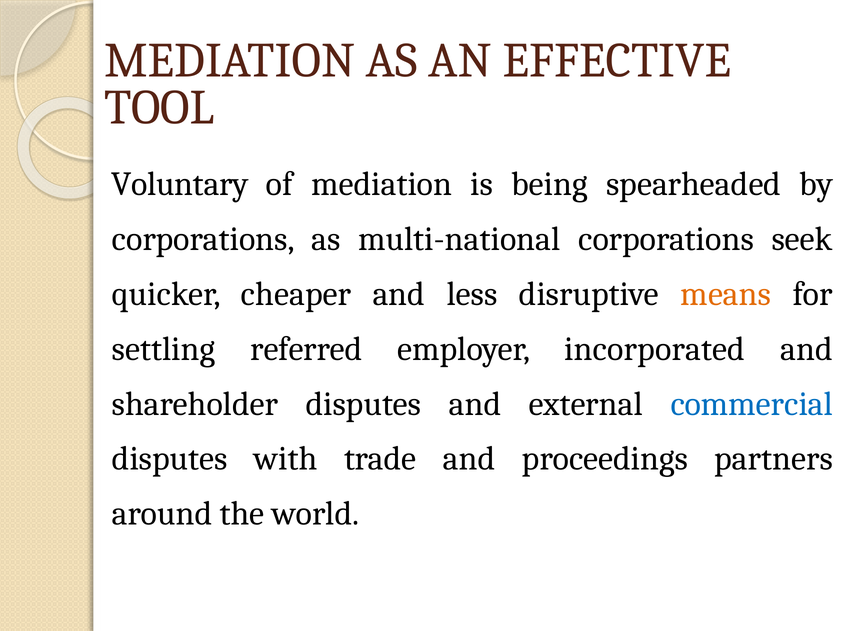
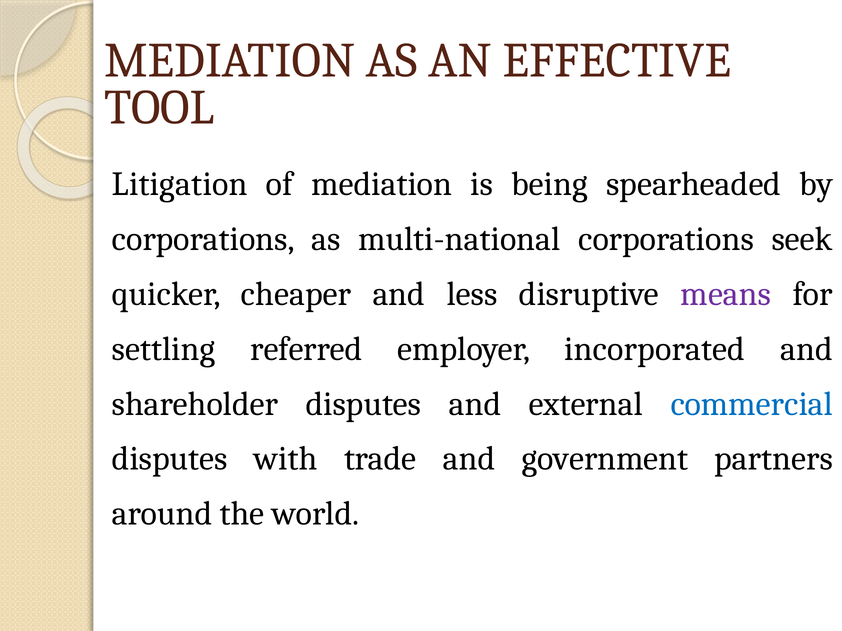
Voluntary: Voluntary -> Litigation
means colour: orange -> purple
proceedings: proceedings -> government
